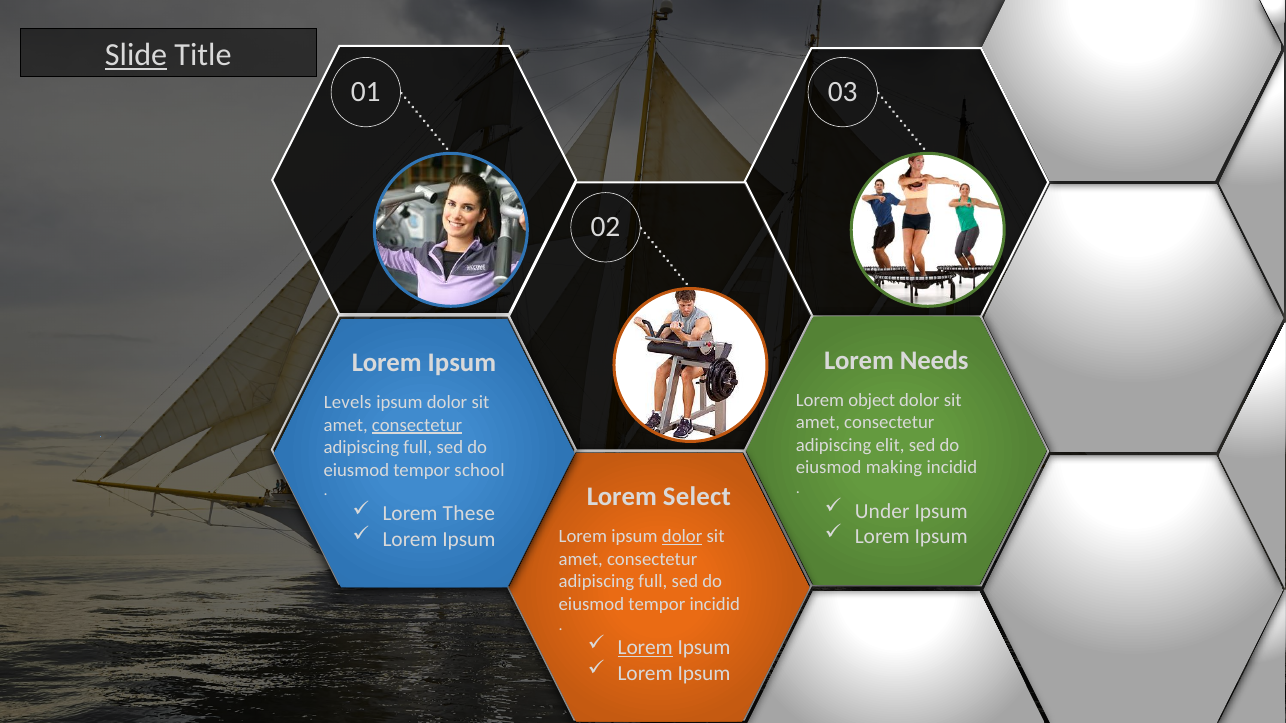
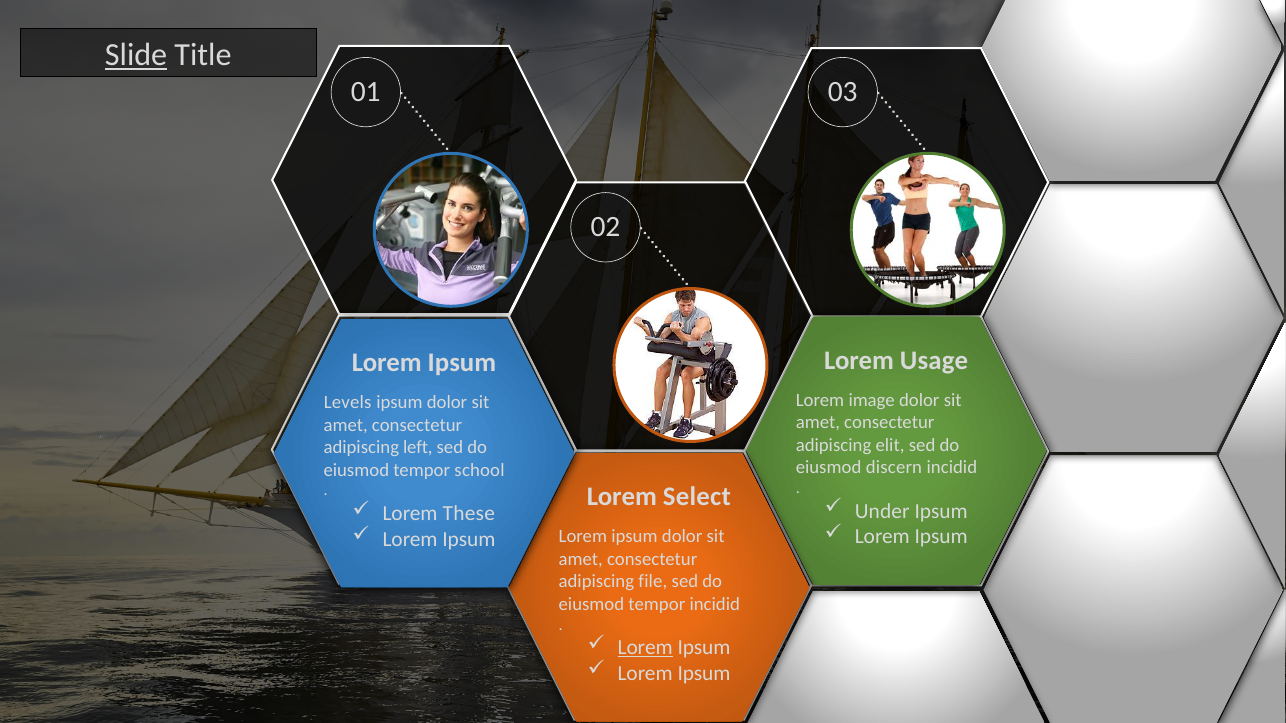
Needs: Needs -> Usage
object: object -> image
consectetur at (417, 425) underline: present -> none
full at (418, 448): full -> left
making: making -> discern
dolor at (682, 537) underline: present -> none
full at (653, 582): full -> file
